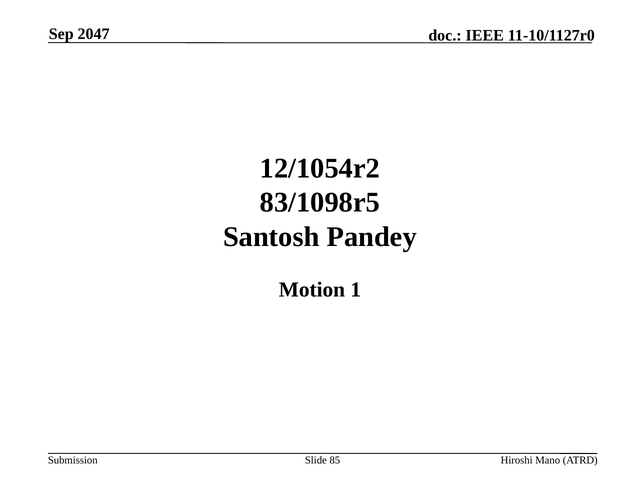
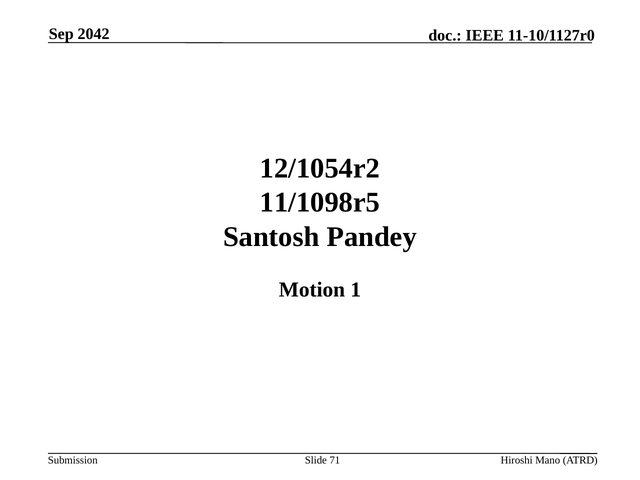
2047: 2047 -> 2042
83/1098r5: 83/1098r5 -> 11/1098r5
85: 85 -> 71
